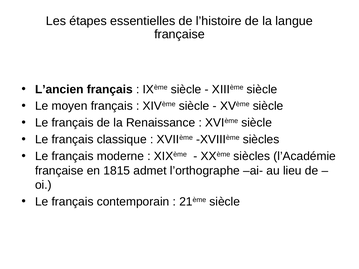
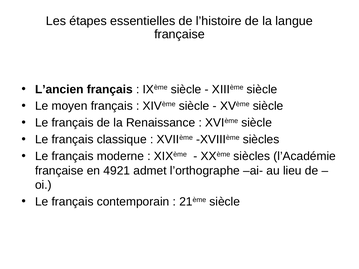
1815: 1815 -> 4921
